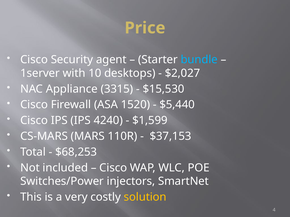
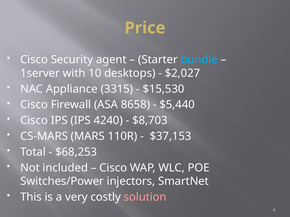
1520: 1520 -> 8658
$1,599: $1,599 -> $8,703
solution colour: yellow -> pink
